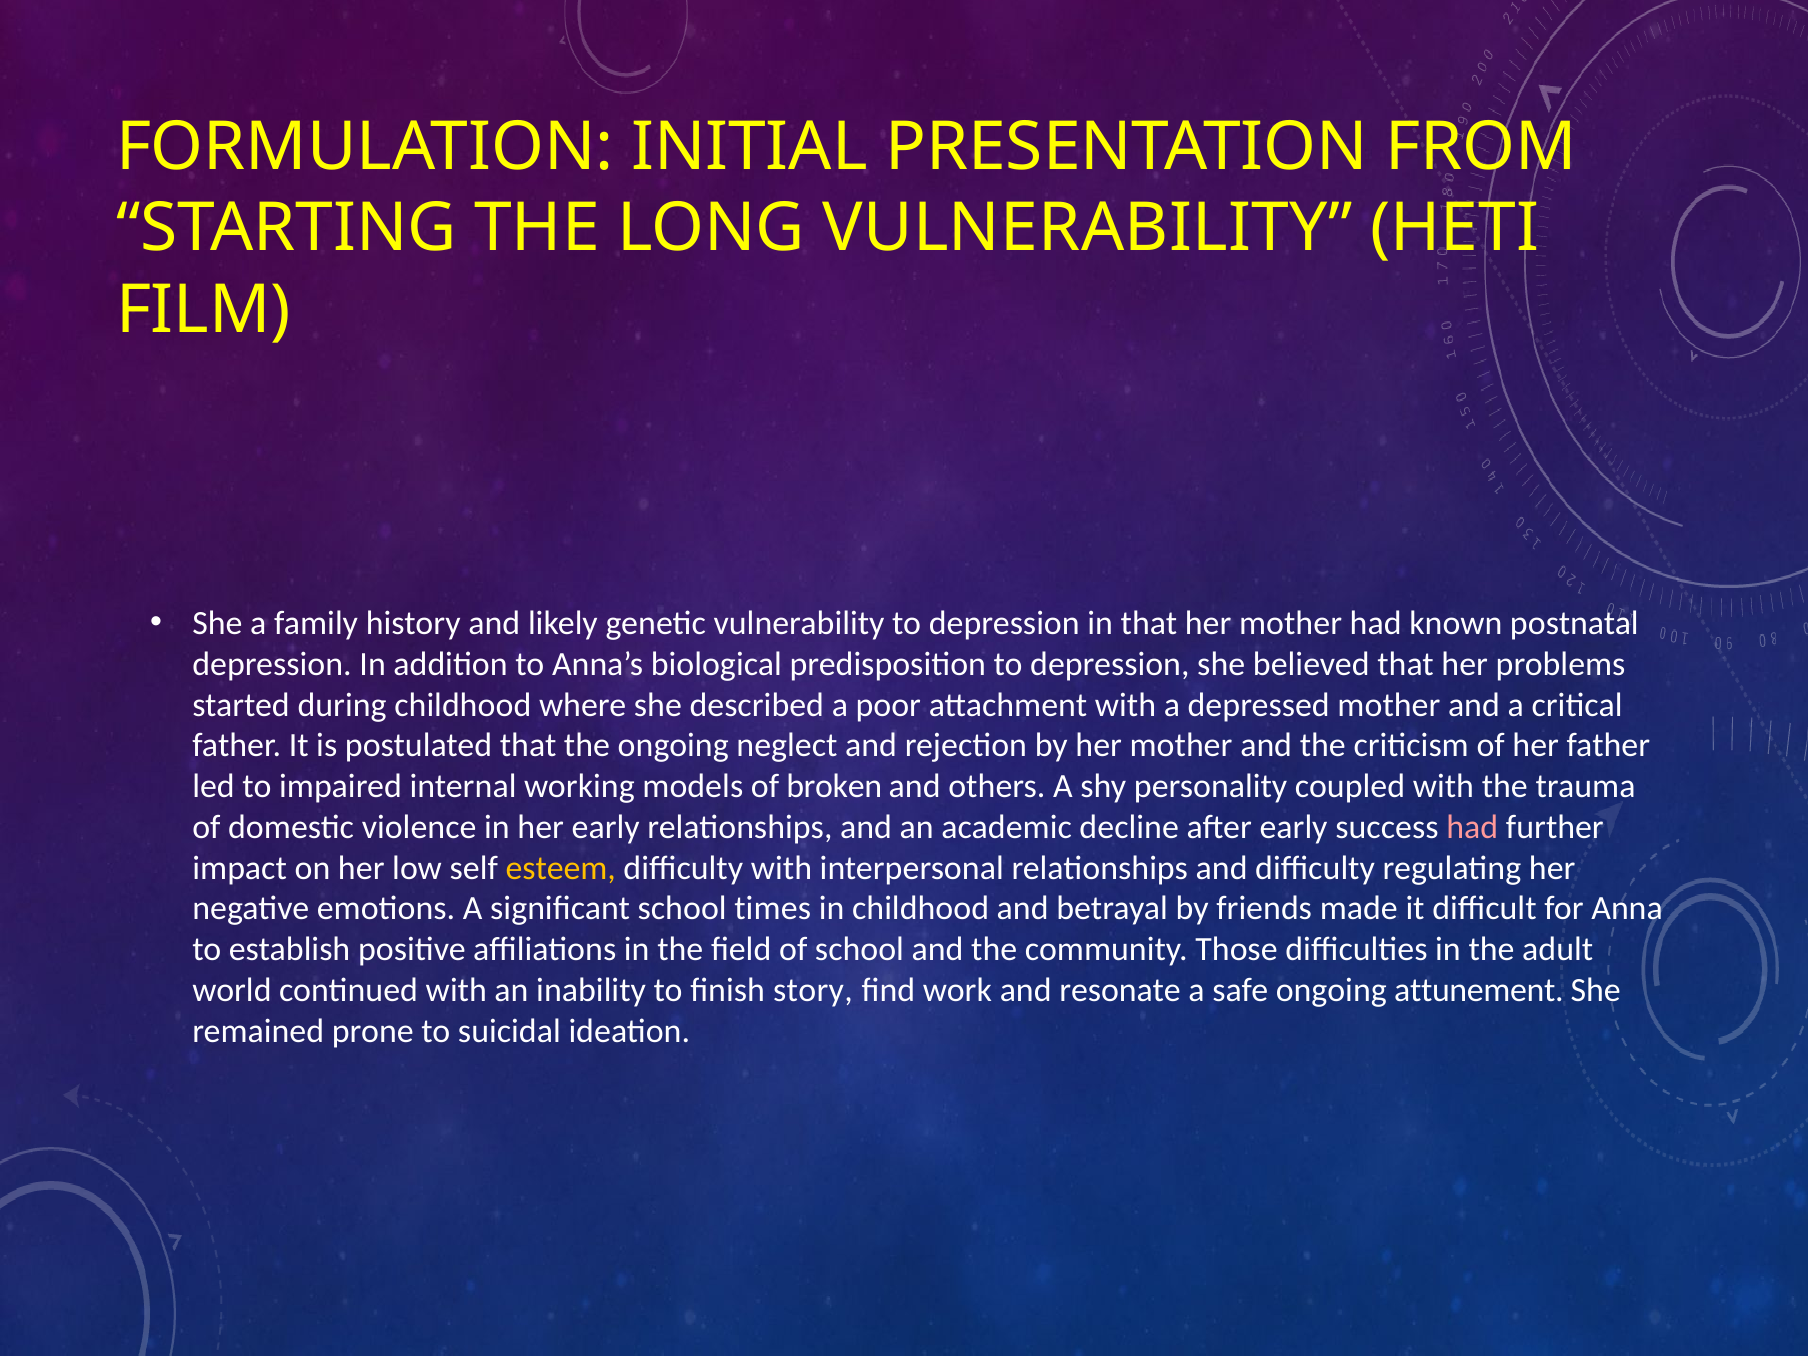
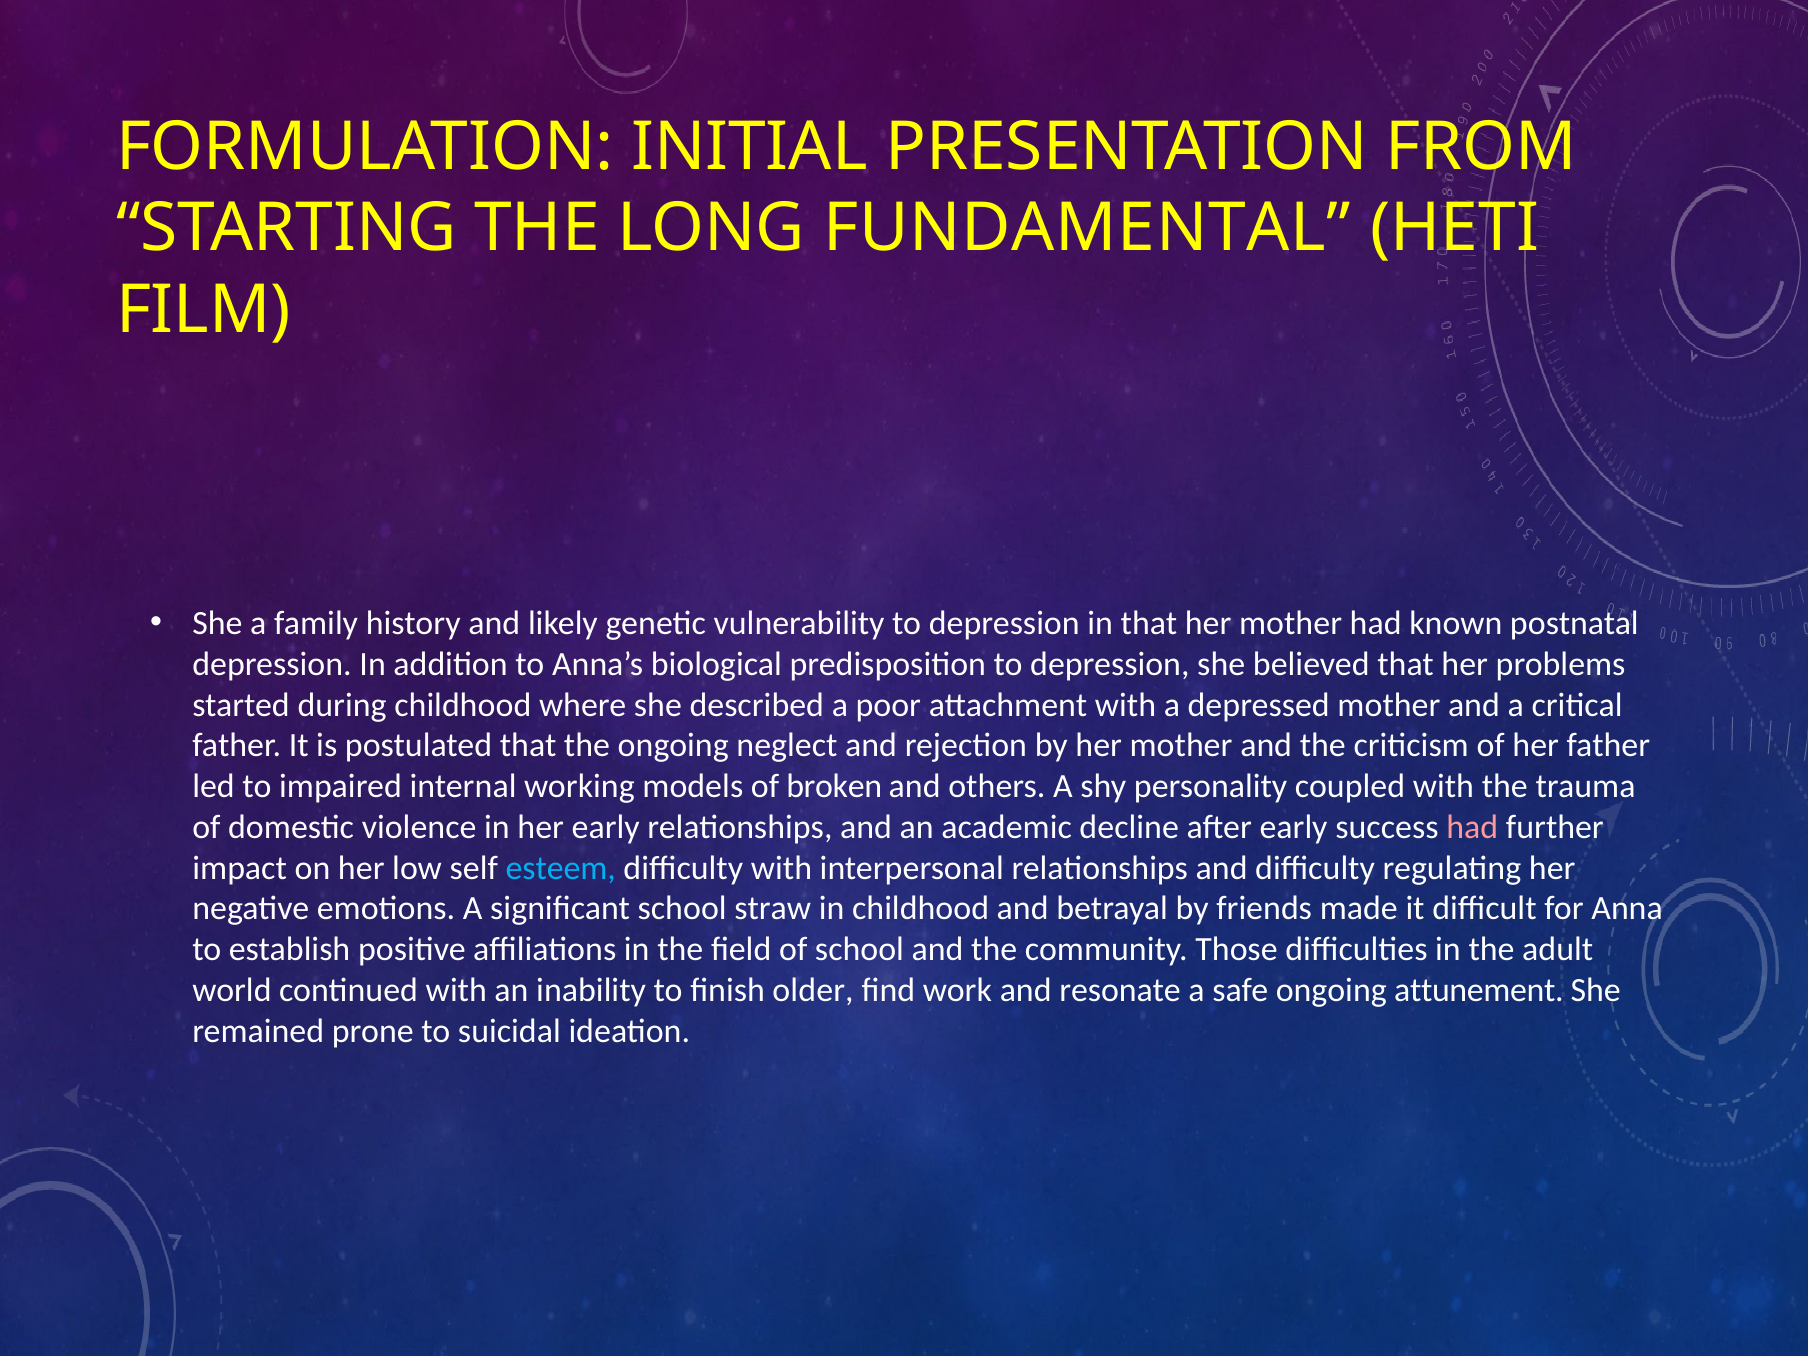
LONG VULNERABILITY: VULNERABILITY -> FUNDAMENTAL
esteem colour: yellow -> light blue
times: times -> straw
story: story -> older
